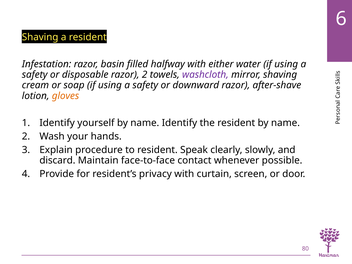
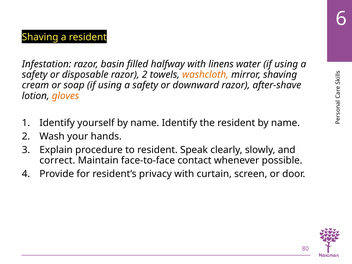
either: either -> linens
washcloth colour: purple -> orange
discard: discard -> correct
